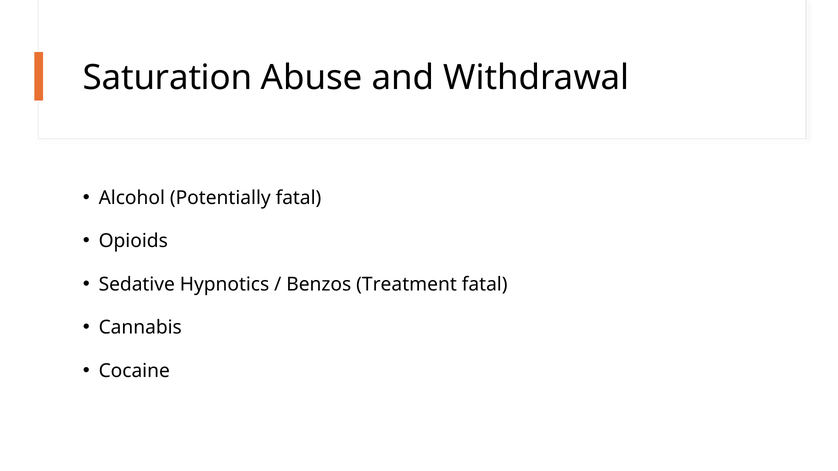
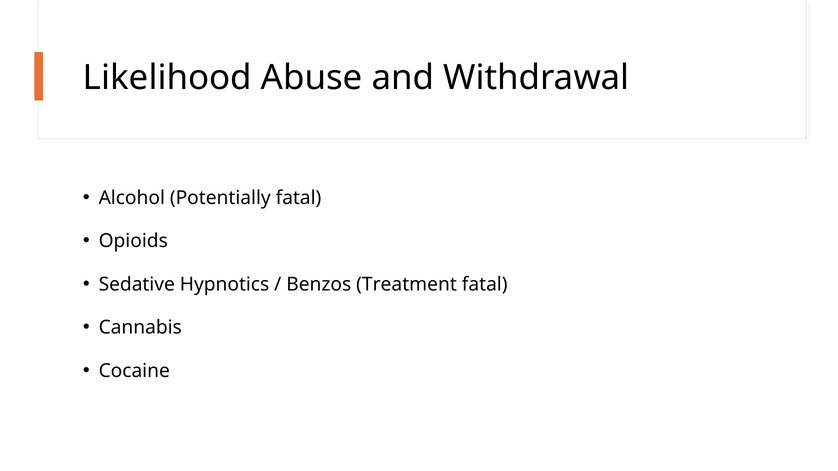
Saturation: Saturation -> Likelihood
